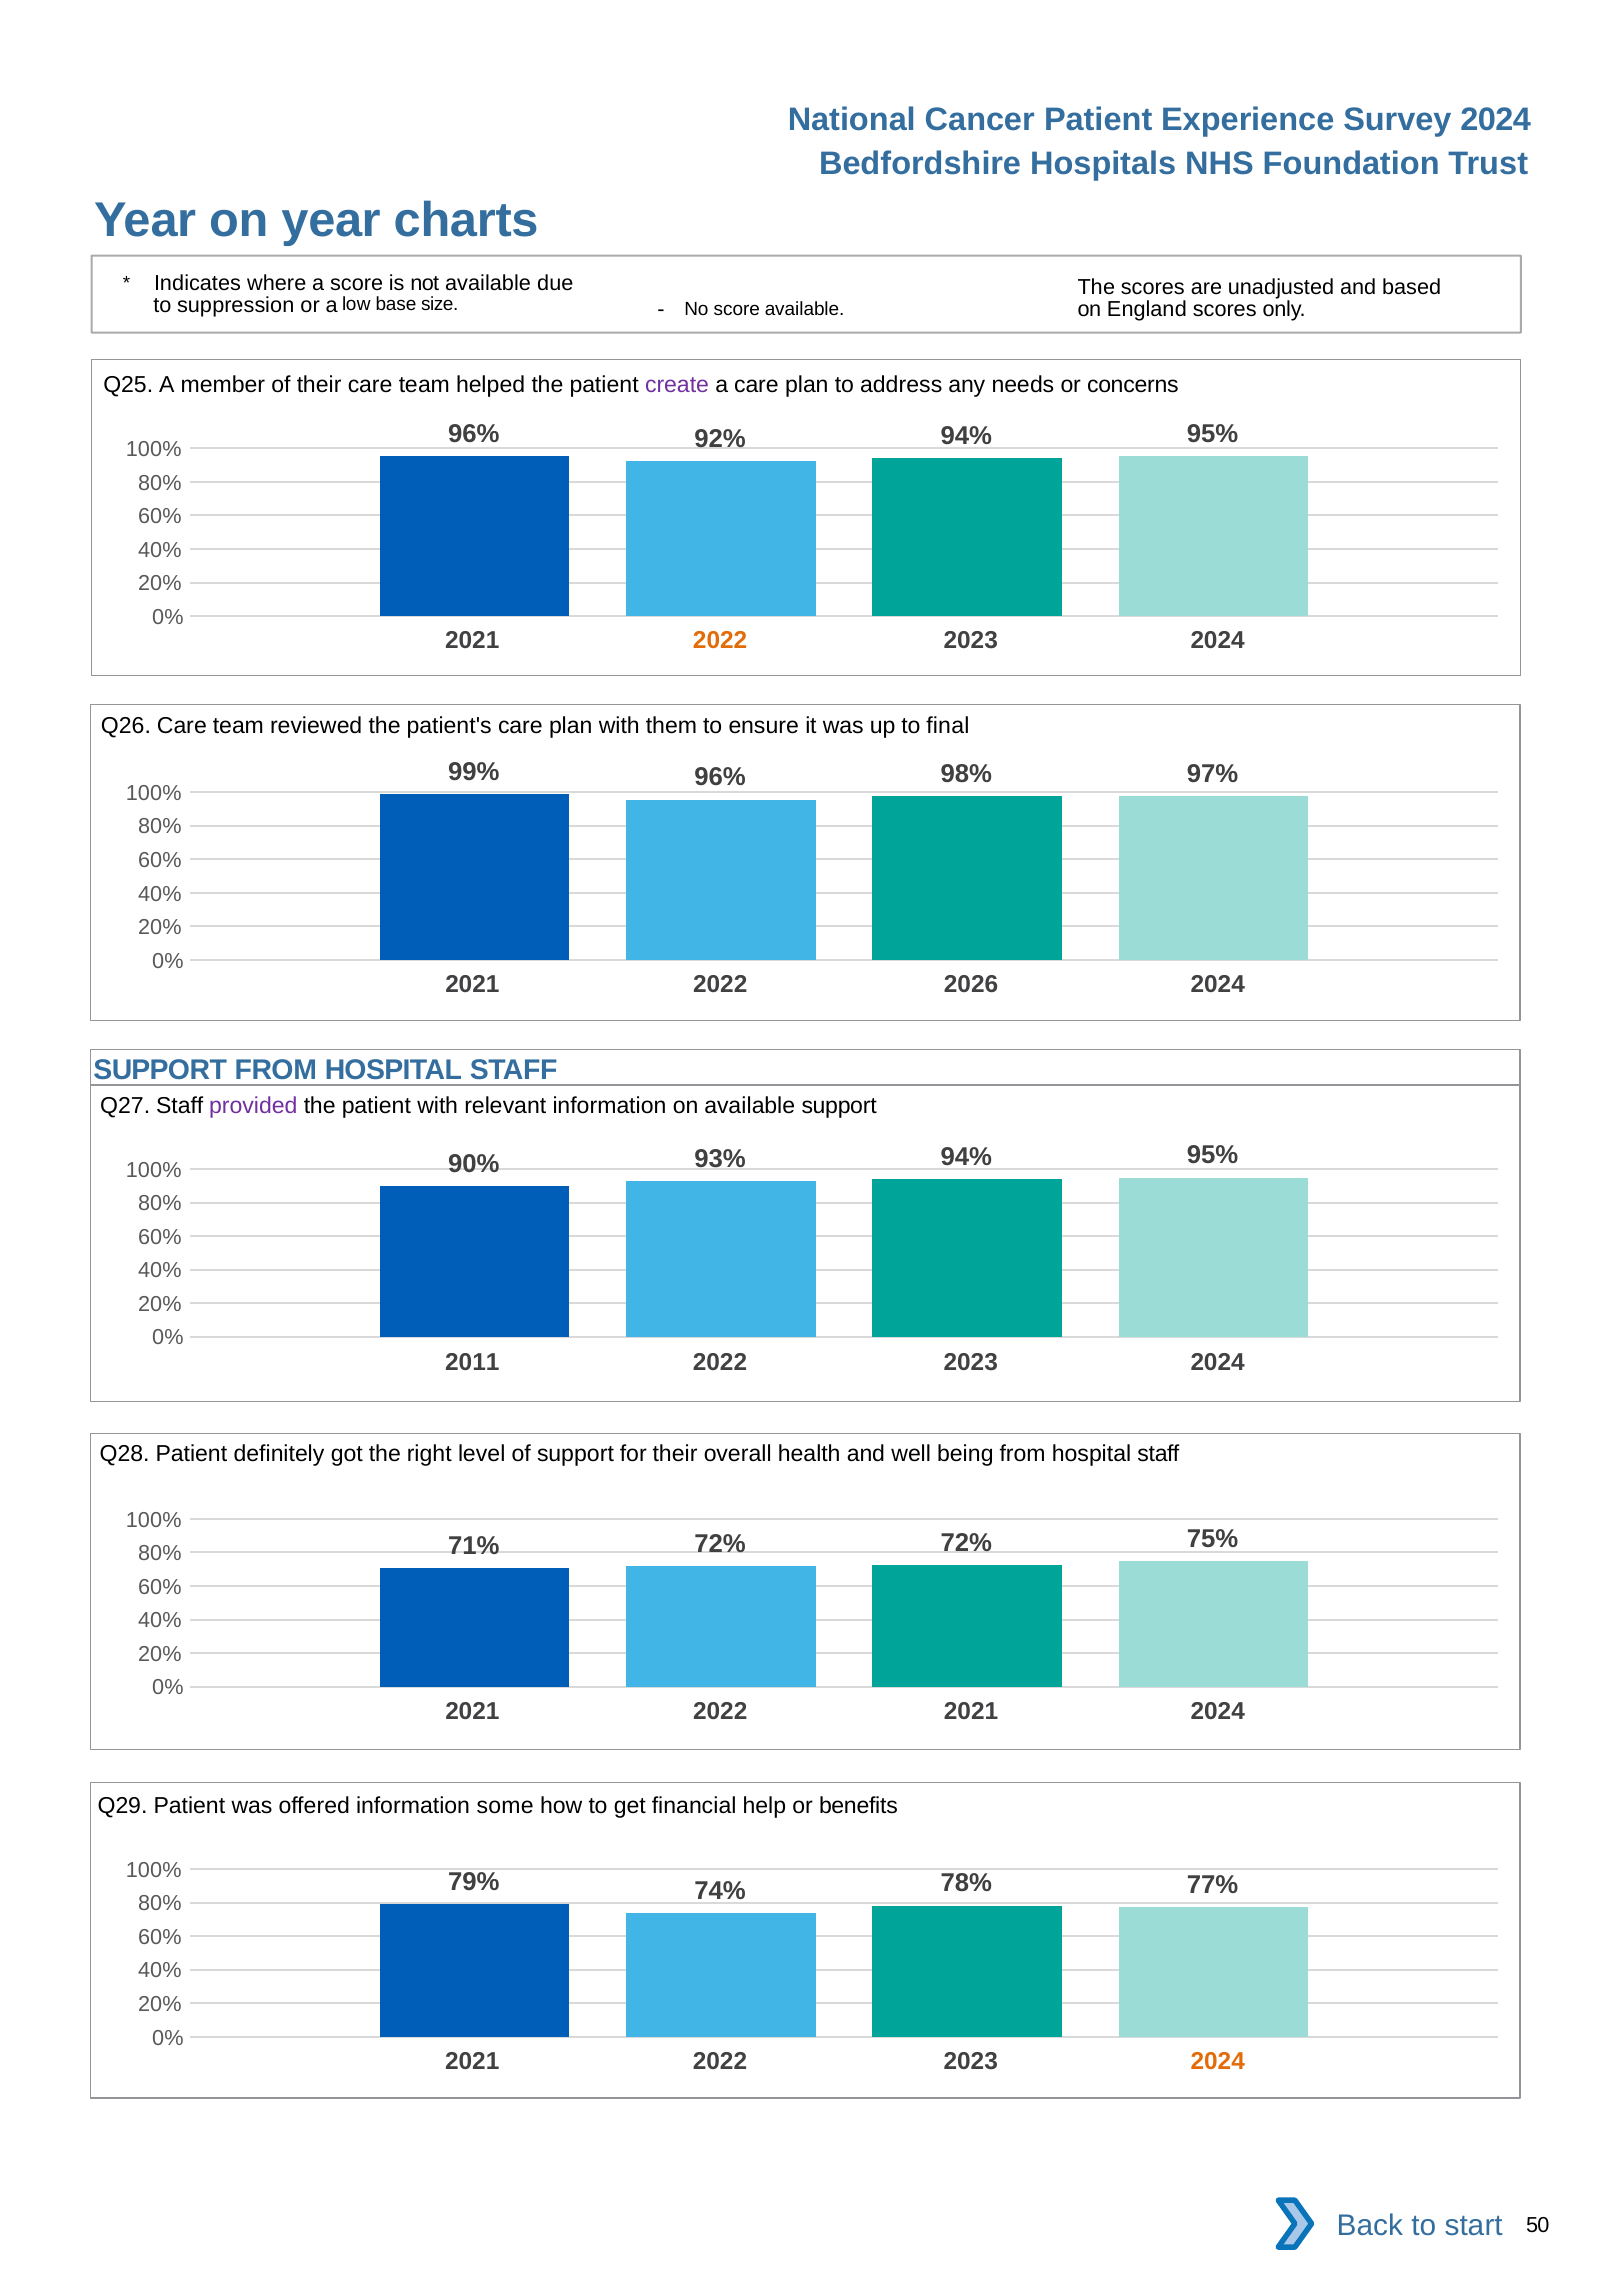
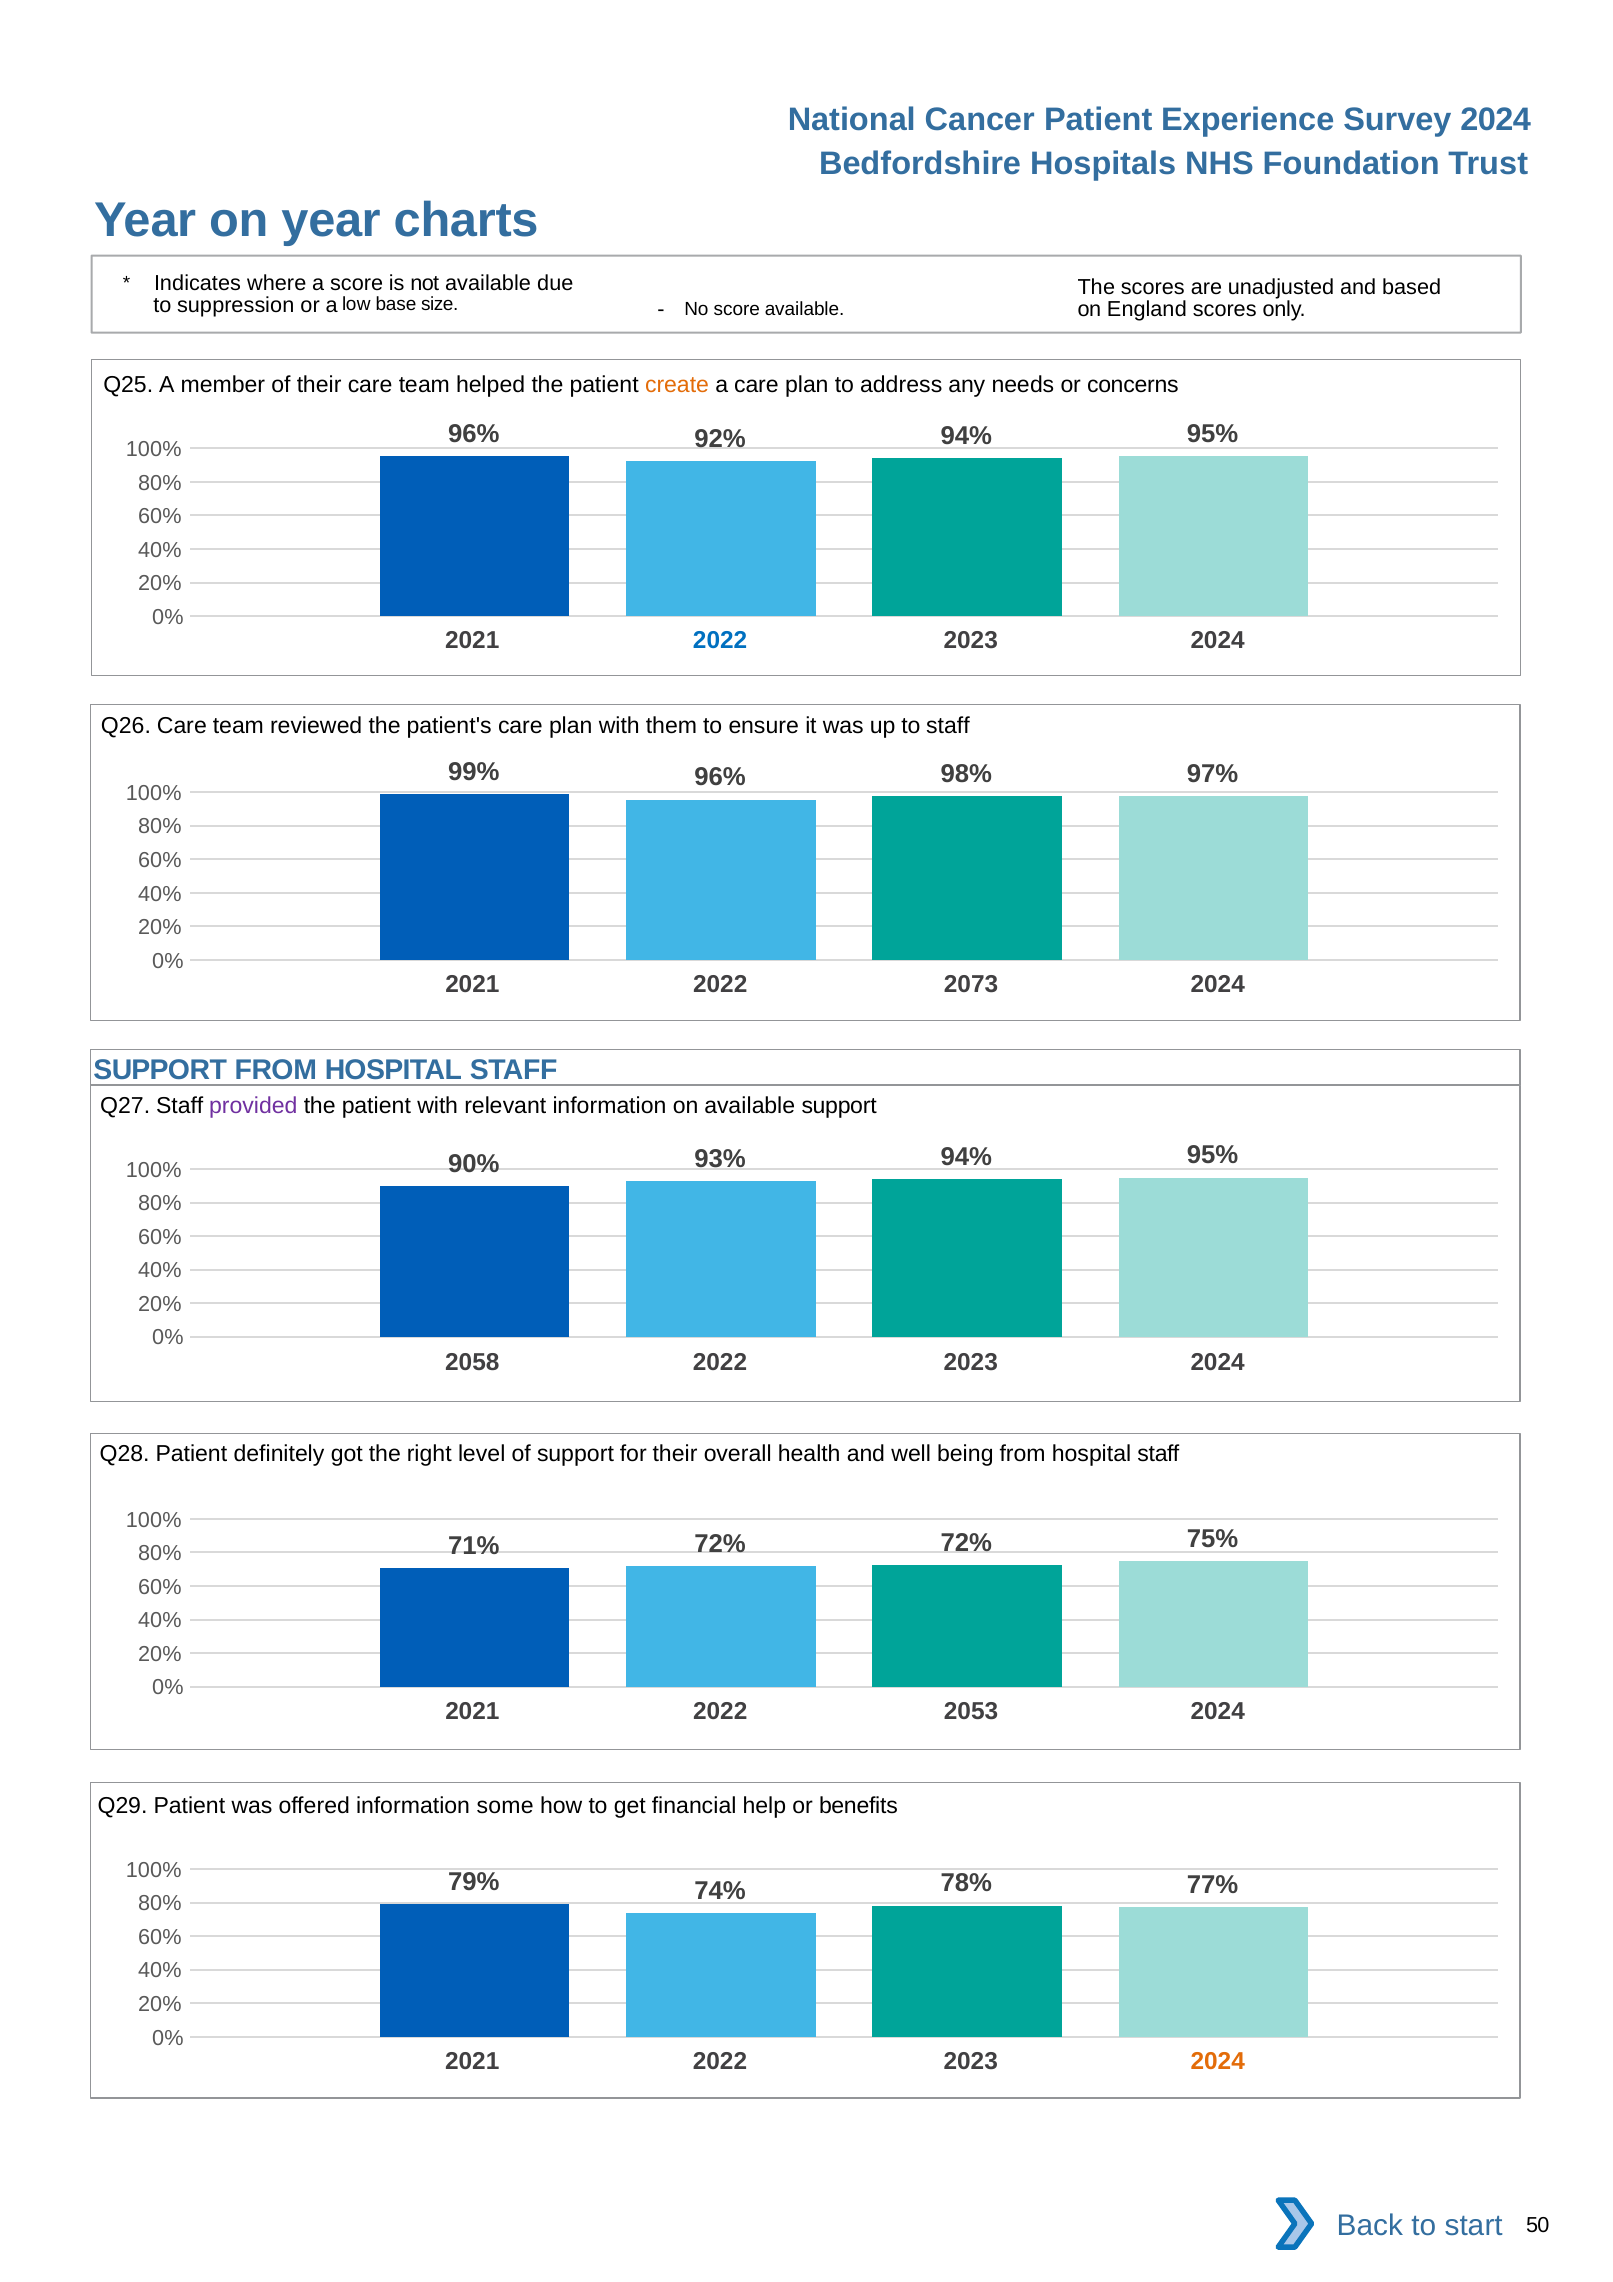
create colour: purple -> orange
2022 at (720, 641) colour: orange -> blue
to final: final -> staff
2026: 2026 -> 2073
2011: 2011 -> 2058
2022 2021: 2021 -> 2053
